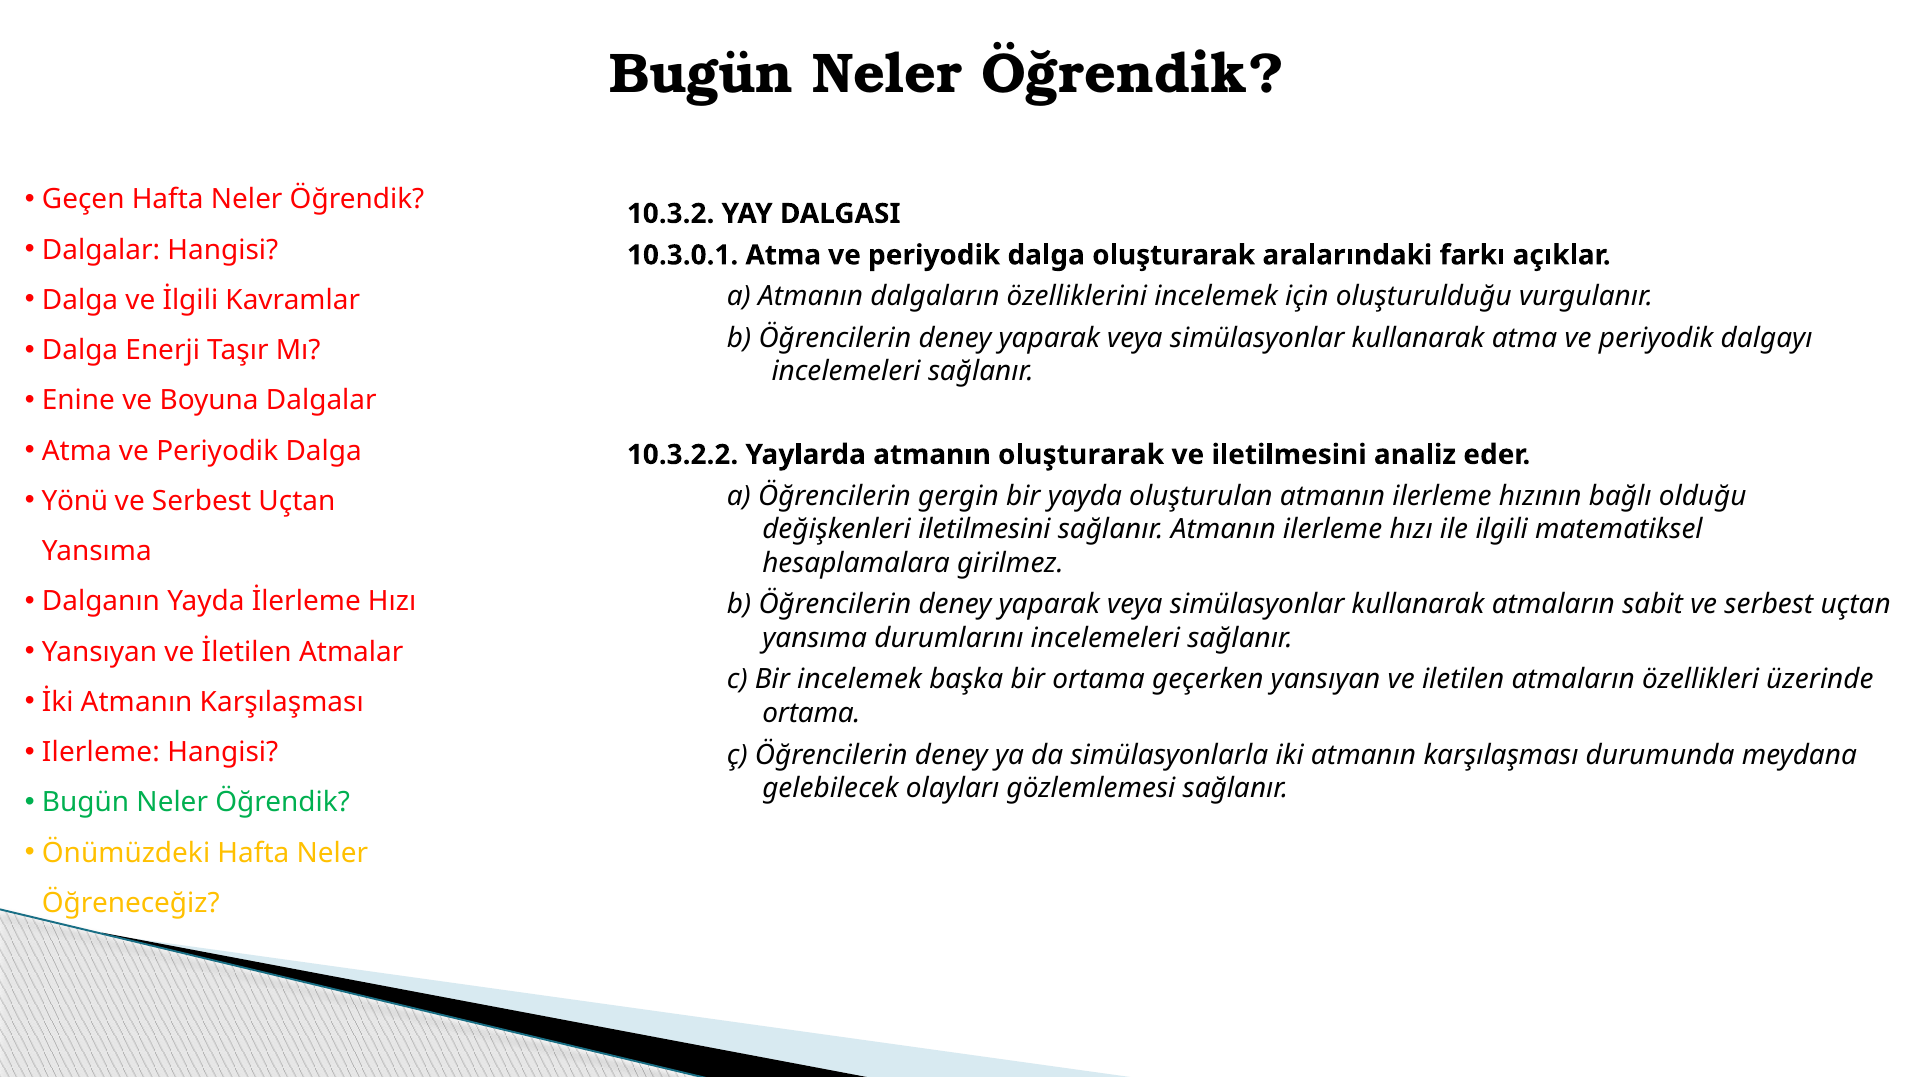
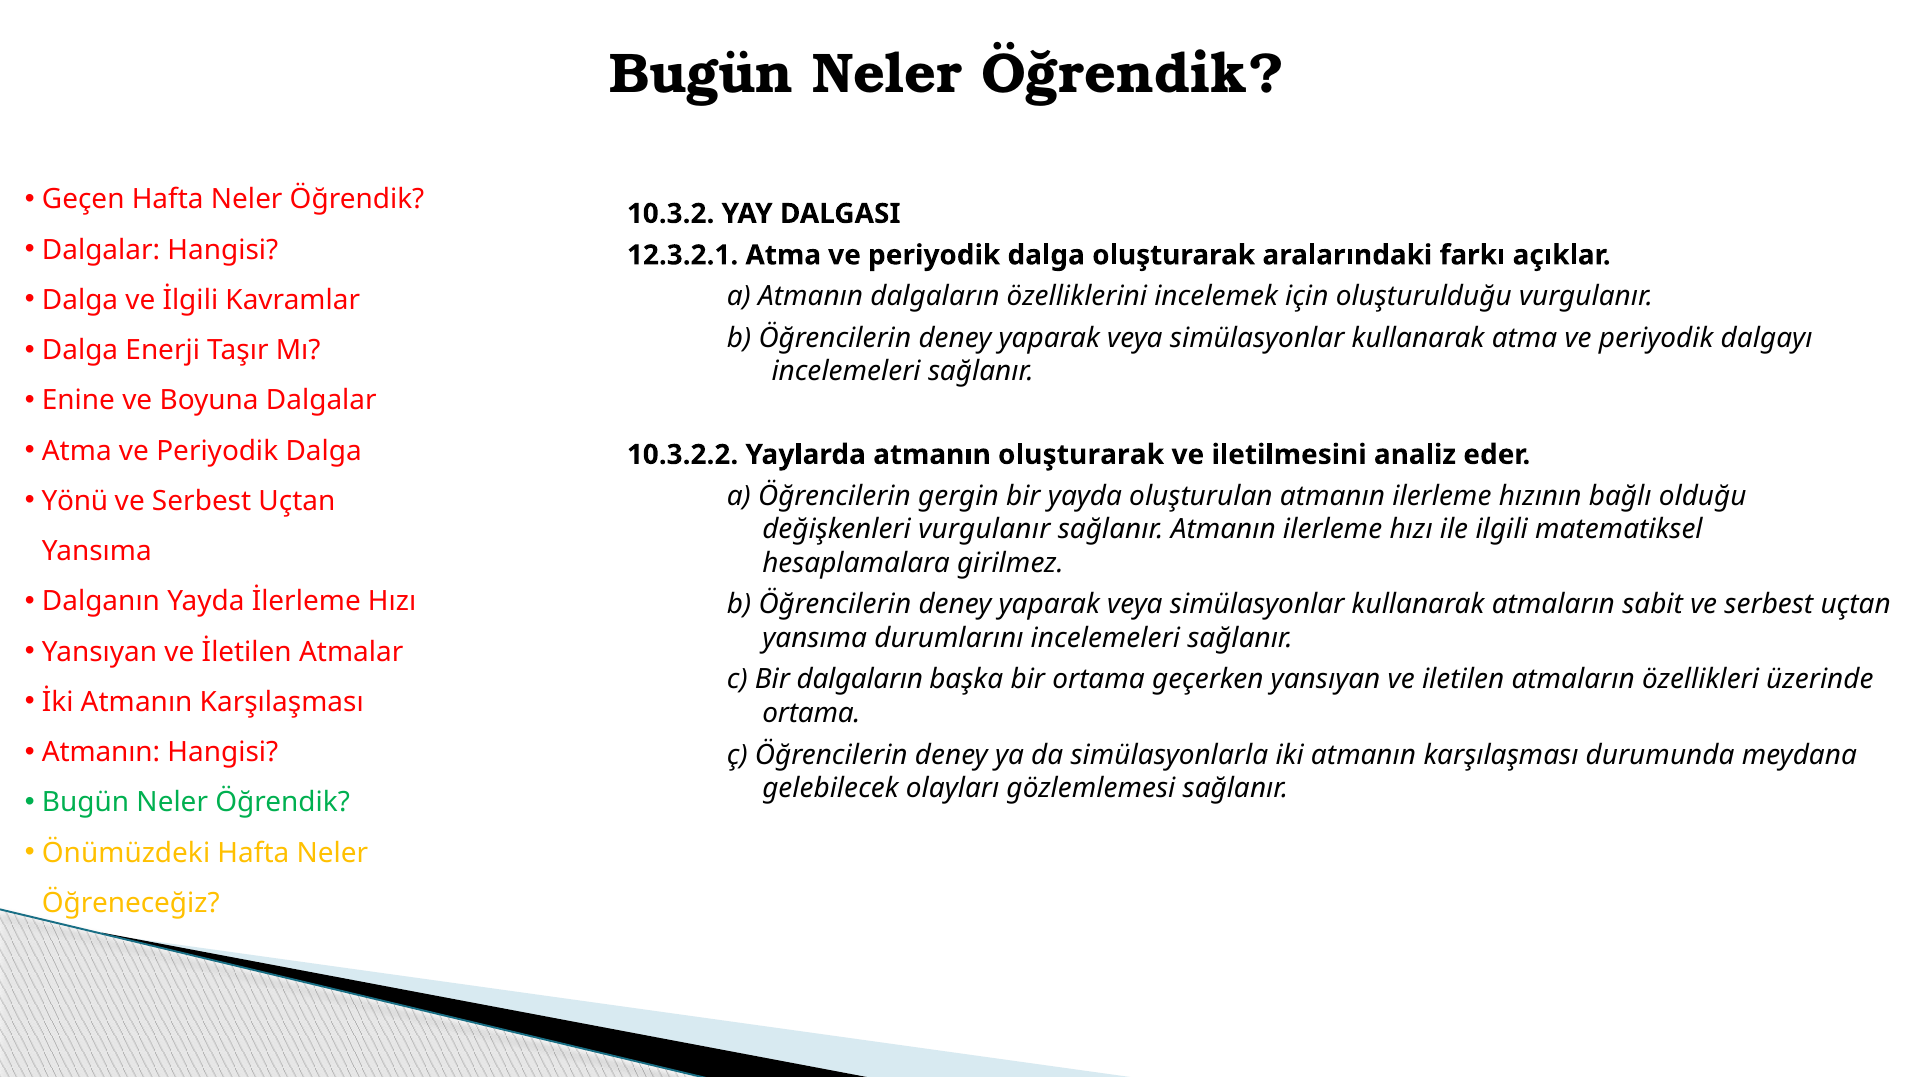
10.3.0.1: 10.3.0.1 -> 12.3.2.1
değişkenleri iletilmesini: iletilmesini -> vurgulanır
Bir incelemek: incelemek -> dalgaların
Ilerleme at (101, 753): Ilerleme -> Atmanın
